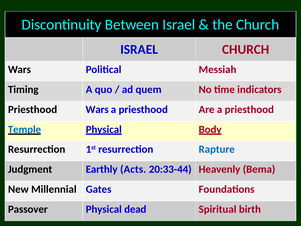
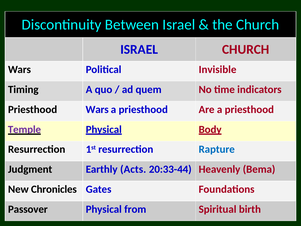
Messiah: Messiah -> Invisible
Temple colour: blue -> purple
Millennial: Millennial -> Chronicles
dead: dead -> from
